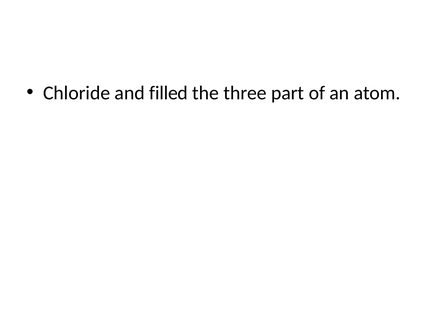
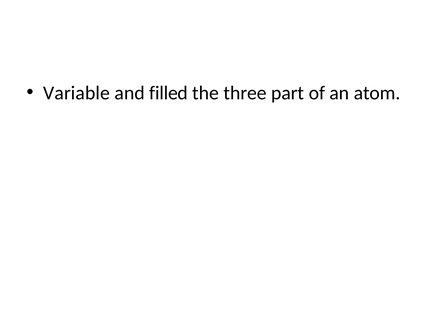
Chloride: Chloride -> Variable
